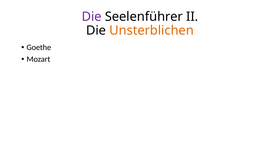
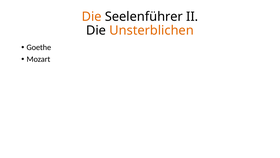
Die at (92, 17) colour: purple -> orange
